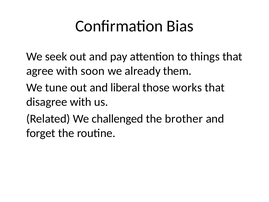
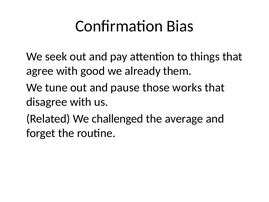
soon: soon -> good
liberal: liberal -> pause
brother: brother -> average
